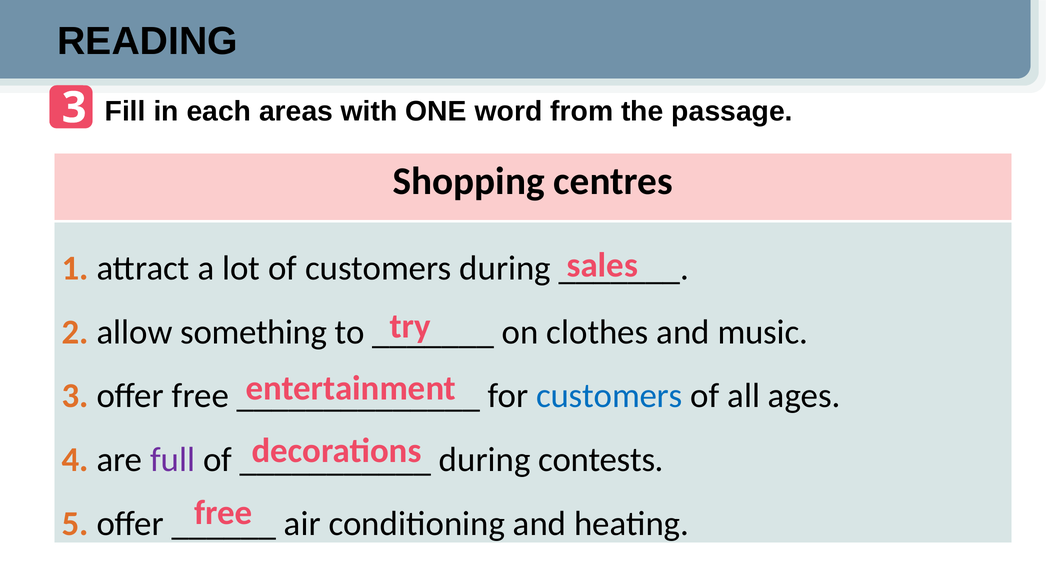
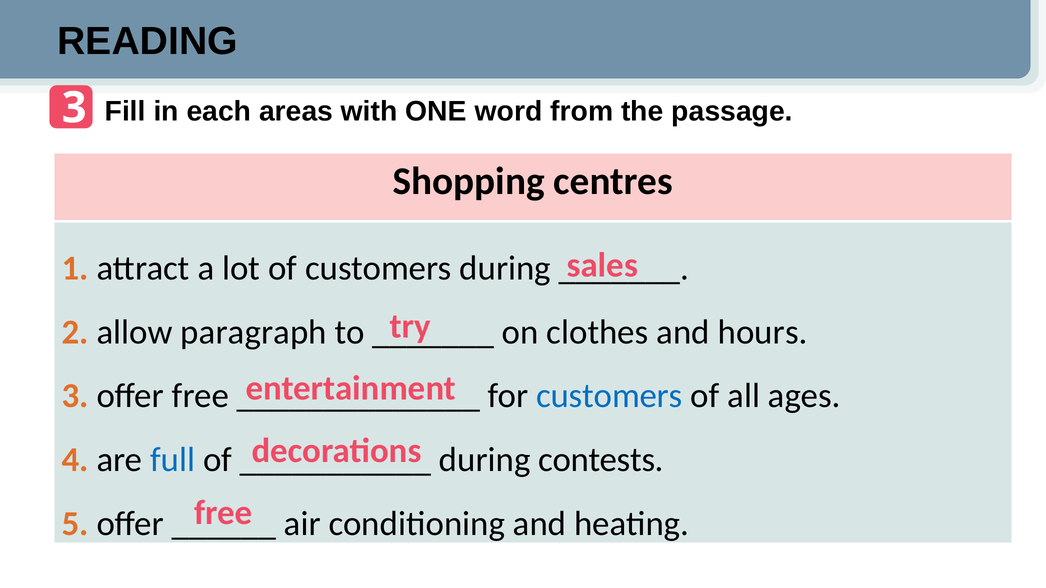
something: something -> paragraph
music: music -> hours
full colour: purple -> blue
